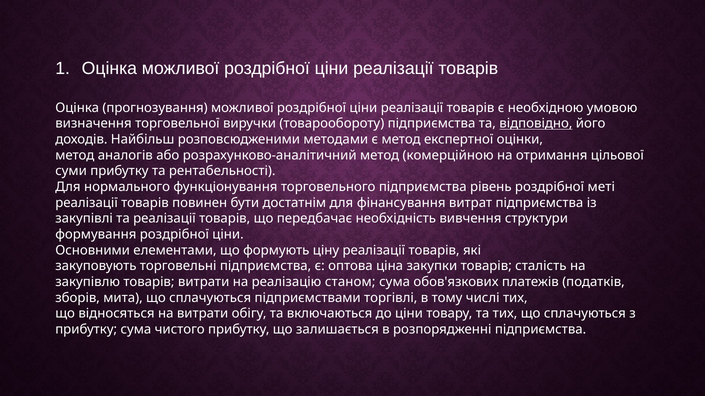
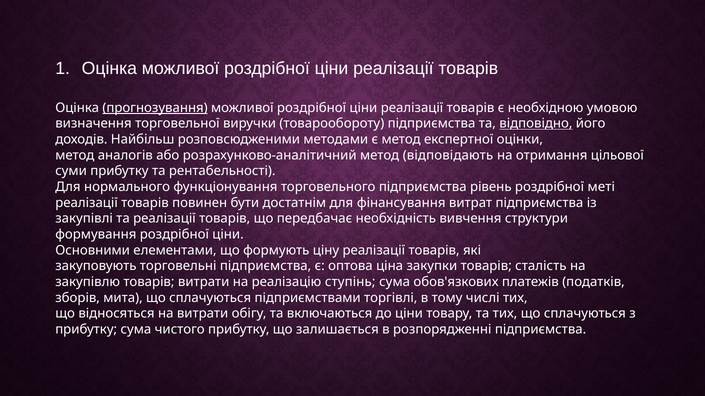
прогнозування underline: none -> present
комерційною: комерційною -> відповідають
станом: станом -> ступінь
